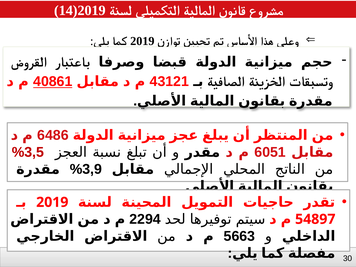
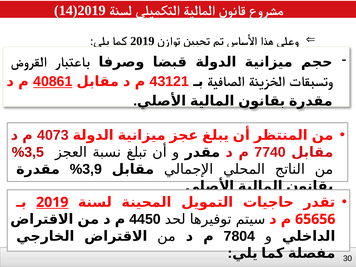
6486: 6486 -> 4073
6051: 6051 -> 7740
2019 at (52, 202) underline: none -> present
2294: 2294 -> 4450
54897: 54897 -> 65656
5663: 5663 -> 7804
